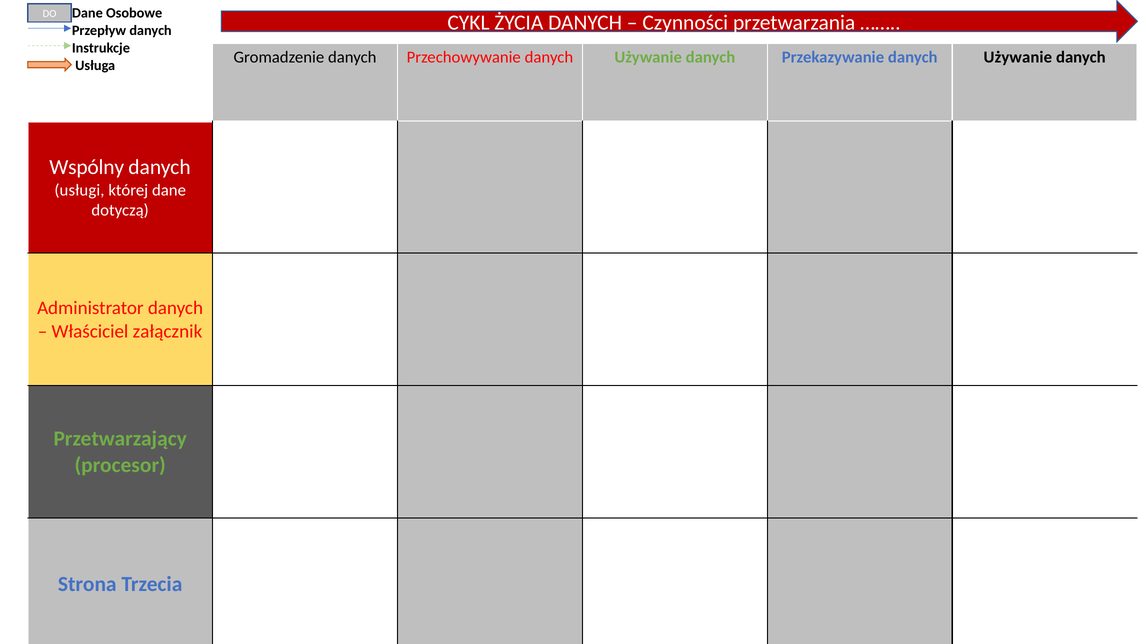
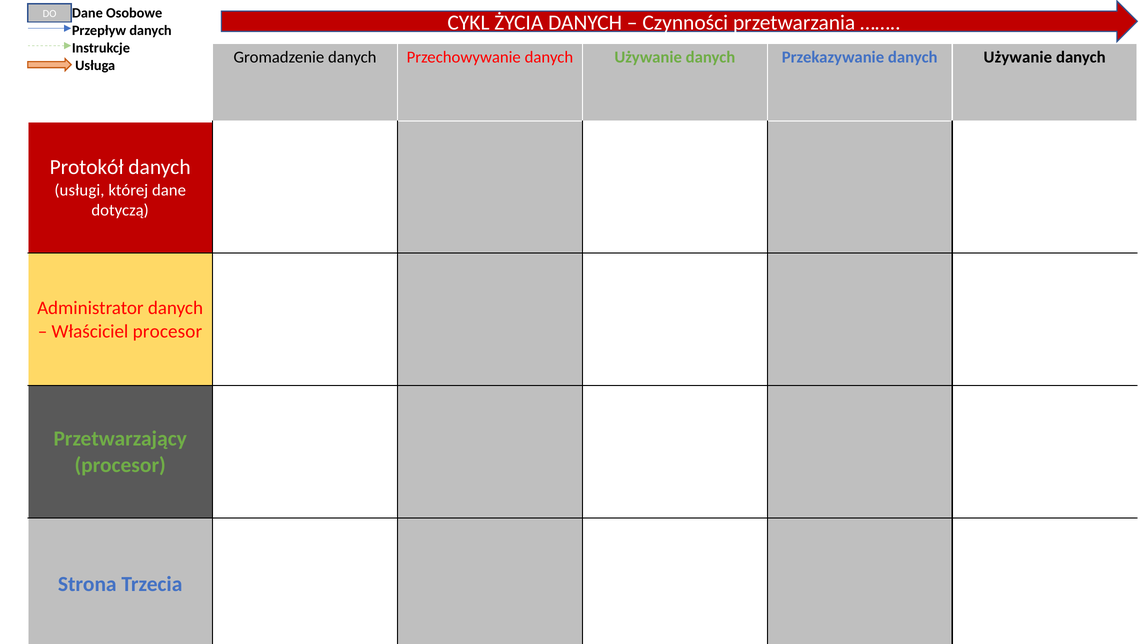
Wspólny: Wspólny -> Protokół
Właściciel załącznik: załącznik -> procesor
